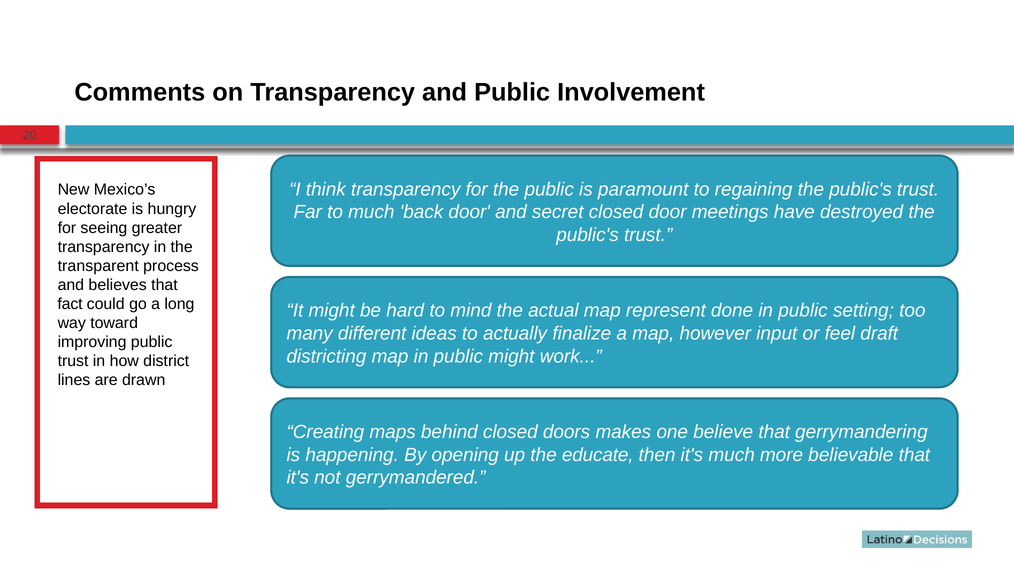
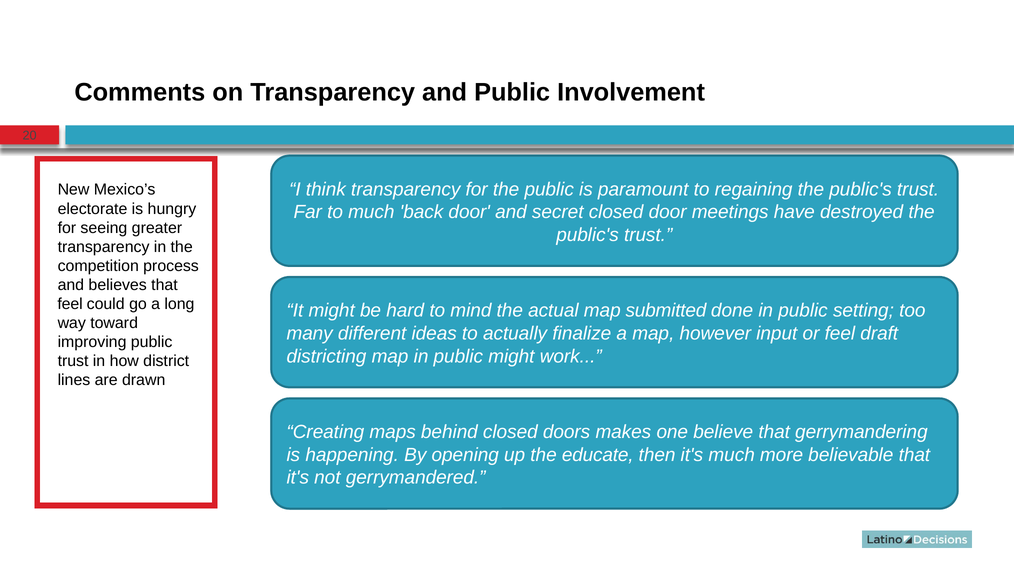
transparent: transparent -> competition
fact at (70, 304): fact -> feel
represent: represent -> submitted
